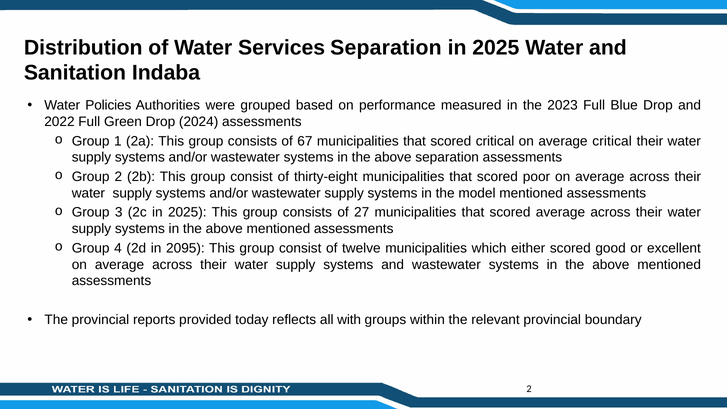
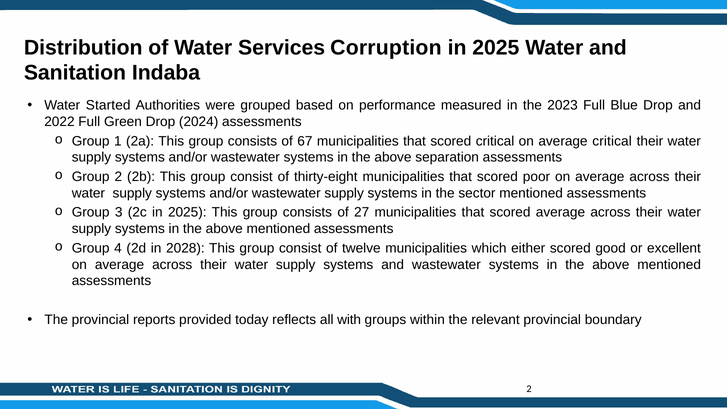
Services Separation: Separation -> Corruption
Policies: Policies -> Started
model: model -> sector
2095: 2095 -> 2028
